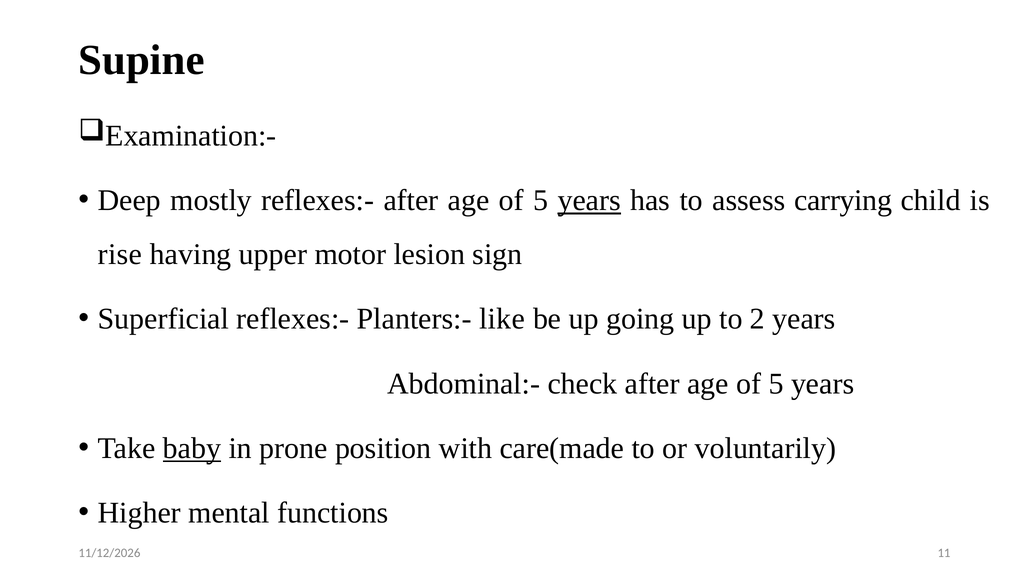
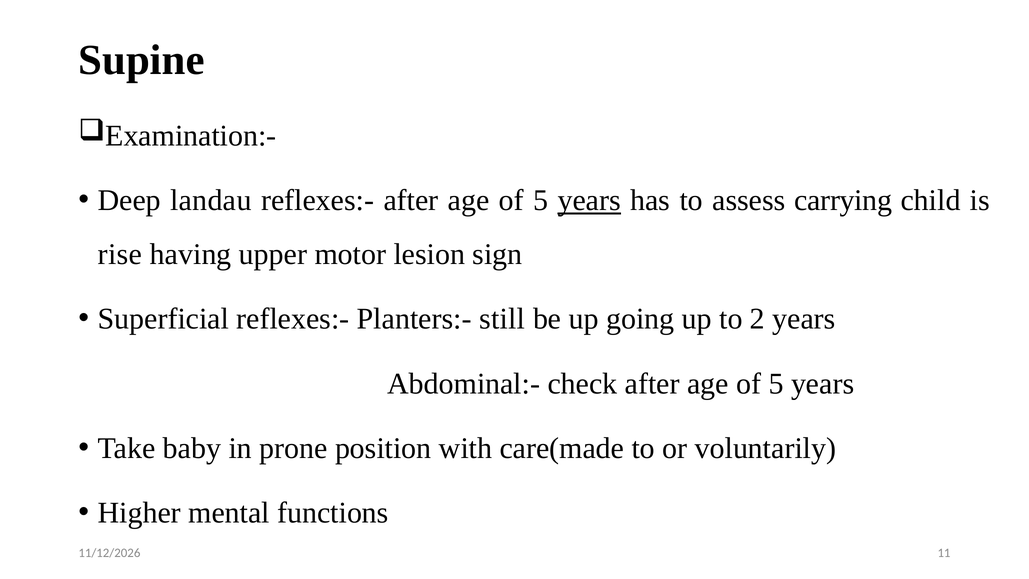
mostly: mostly -> landau
like: like -> still
baby underline: present -> none
